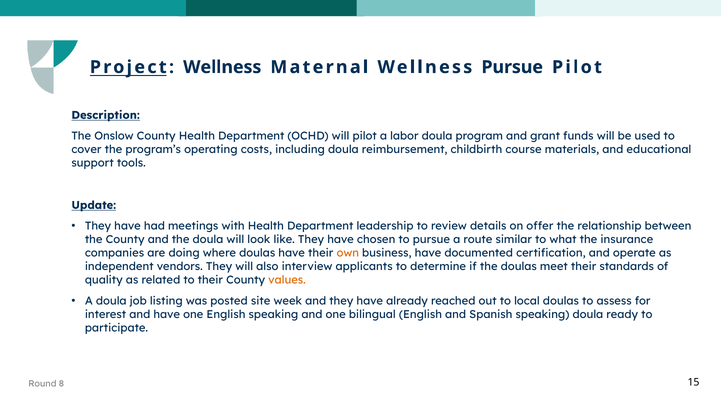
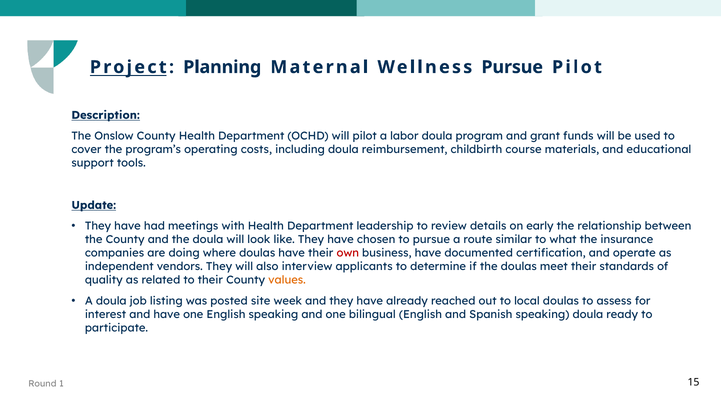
Project Wellness: Wellness -> Planning
offer: offer -> early
own colour: orange -> red
8: 8 -> 1
